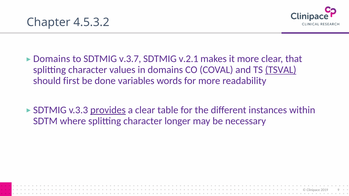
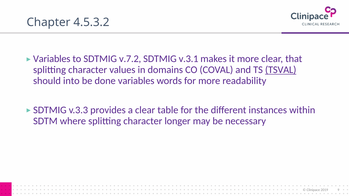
Domains at (52, 59): Domains -> Variables
v.3.7: v.3.7 -> v.7.2
v.2.1: v.2.1 -> v.3.1
first: first -> into
provides underline: present -> none
